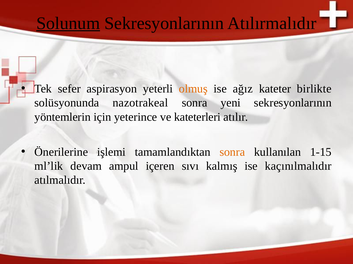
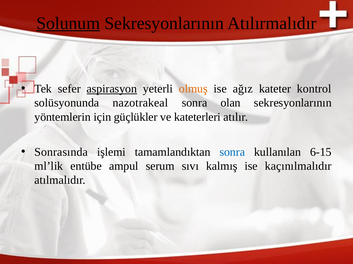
aspirasyon underline: none -> present
birlikte: birlikte -> kontrol
yeni: yeni -> olan
yeterince: yeterince -> güçlükler
Önerilerine: Önerilerine -> Sonrasında
sonra at (232, 152) colour: orange -> blue
1-15: 1-15 -> 6-15
devam: devam -> entübe
içeren: içeren -> serum
